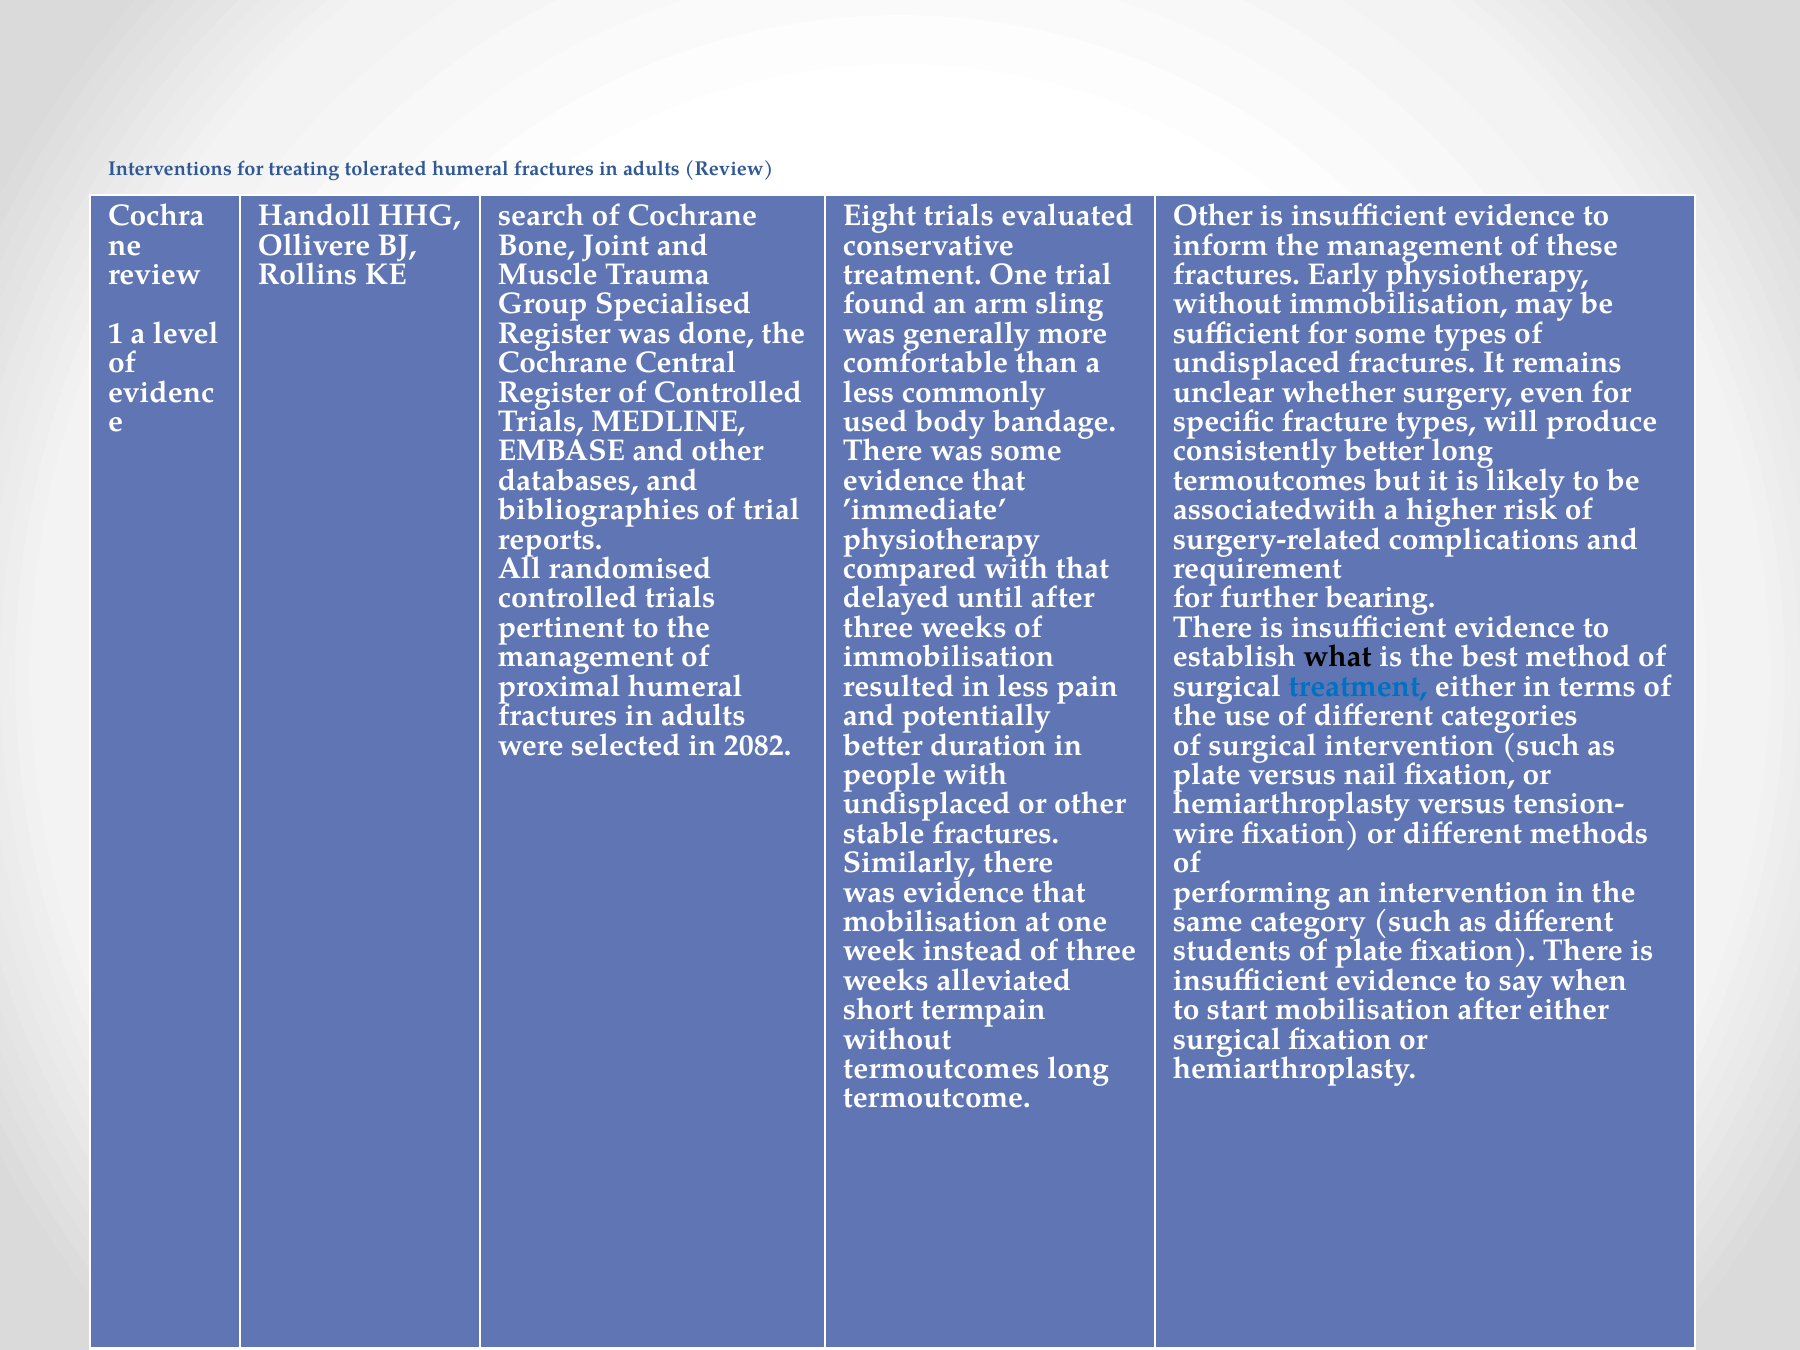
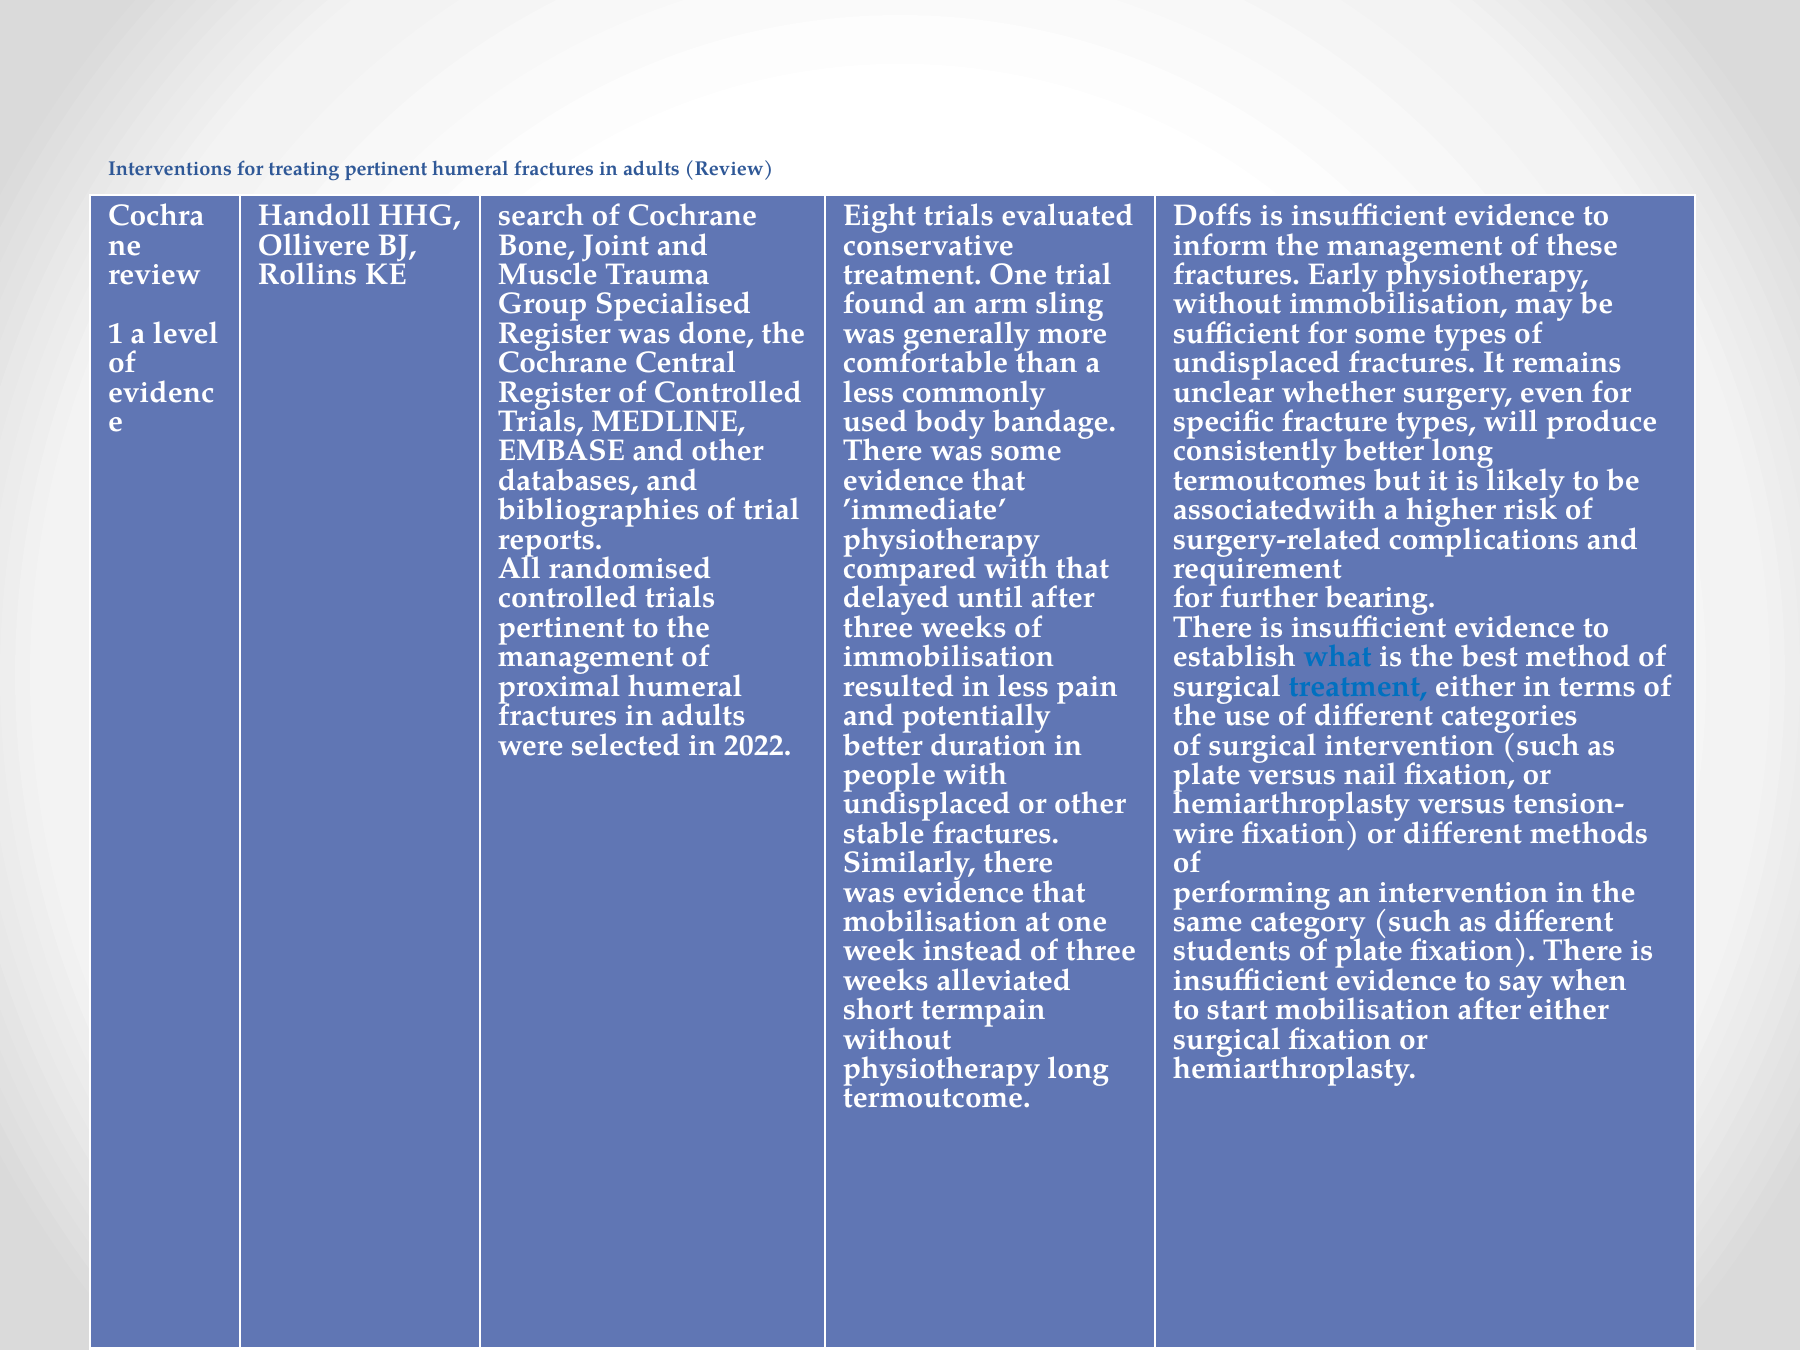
treating tolerated: tolerated -> pertinent
Other at (1213, 216): Other -> Doffs
what colour: black -> blue
2082: 2082 -> 2022
termoutcomes at (941, 1069): termoutcomes -> physiotherapy
